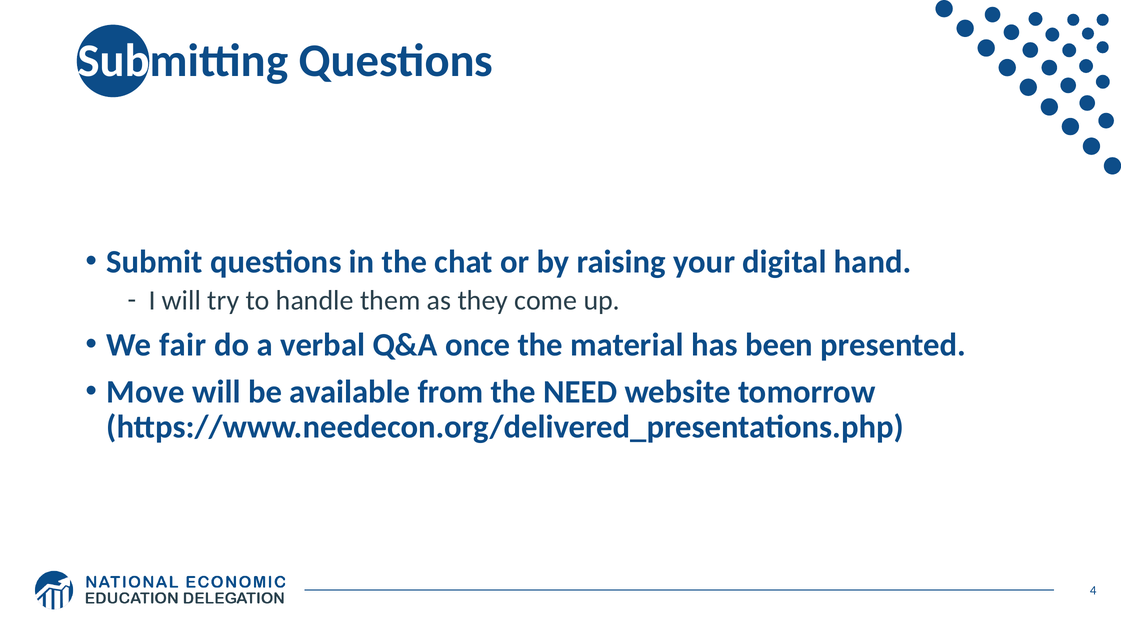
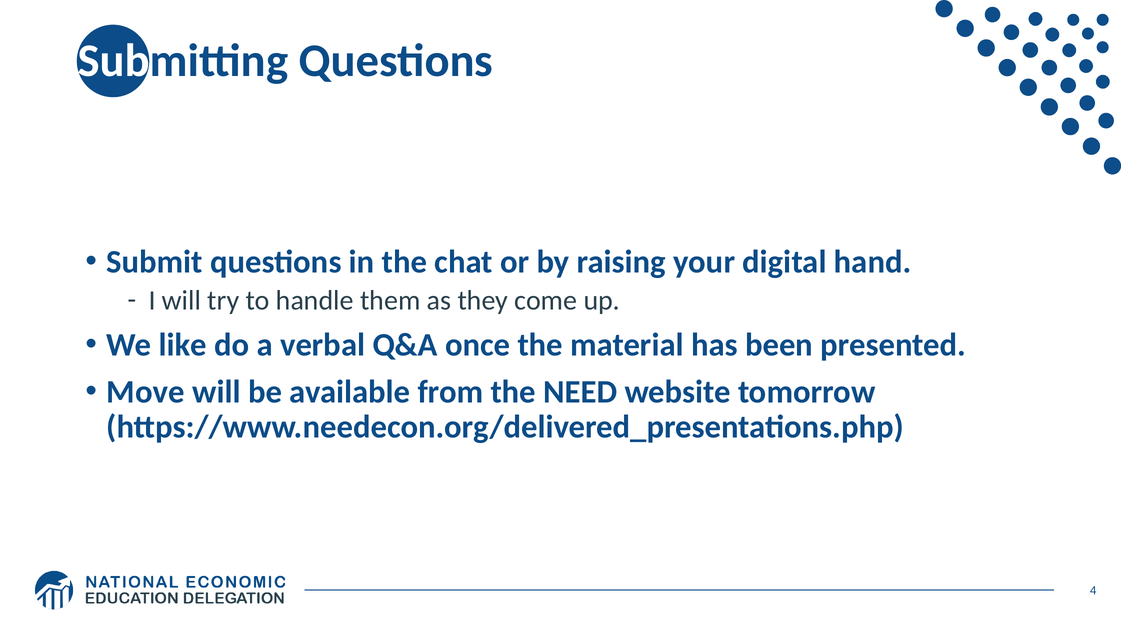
fair: fair -> like
